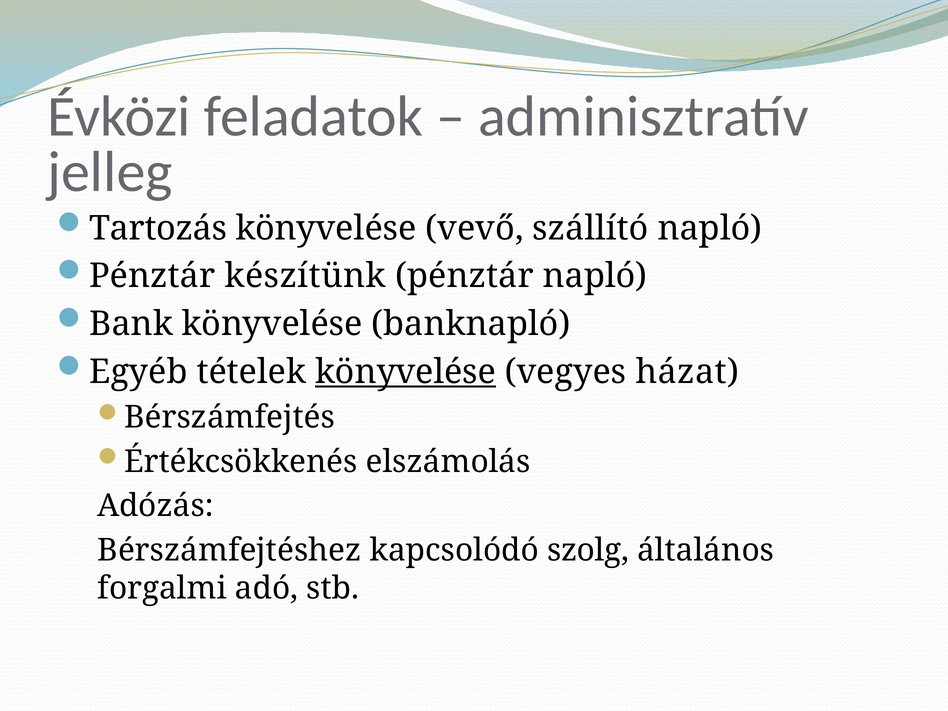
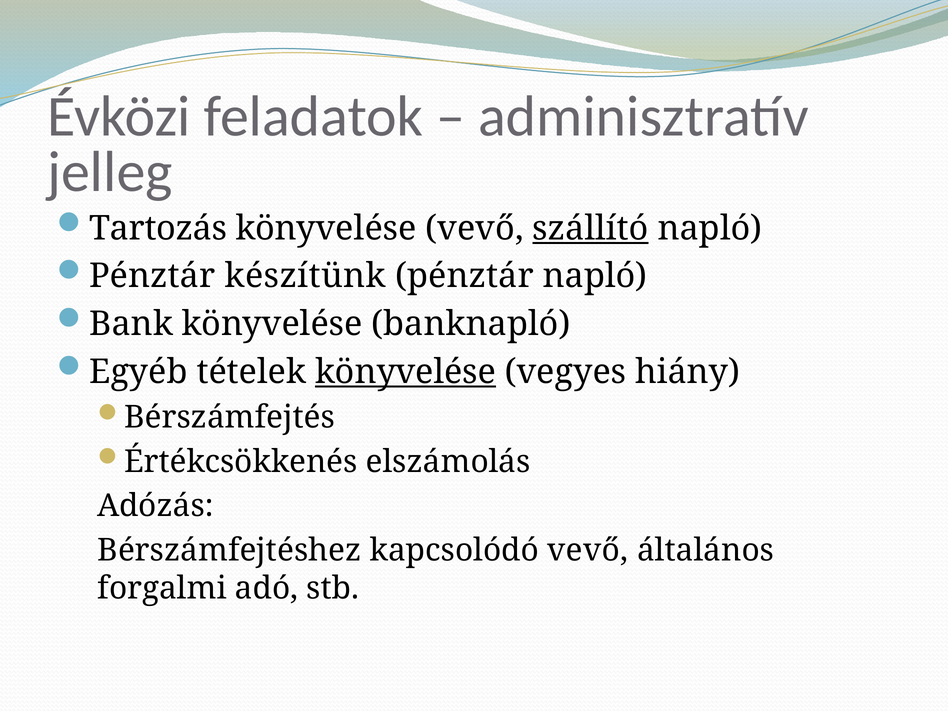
szállító underline: none -> present
házat: házat -> hiány
kapcsolódó szolg: szolg -> vevő
